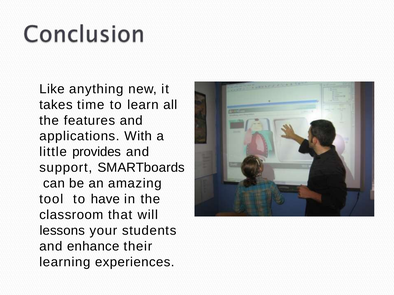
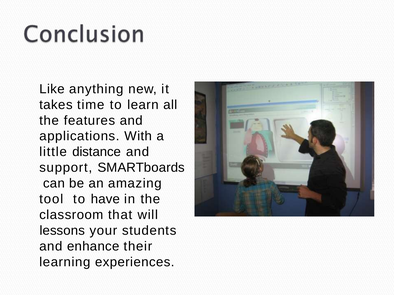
provides: provides -> distance
